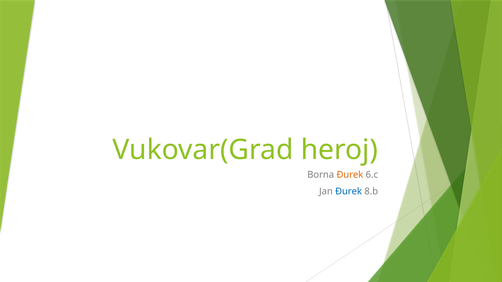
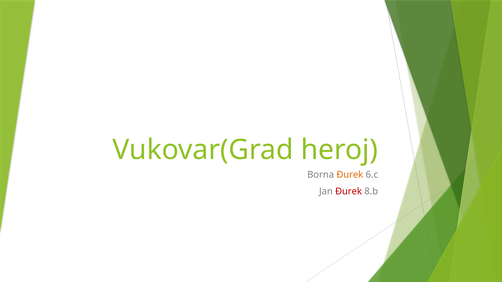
Đurek at (349, 192) colour: blue -> red
